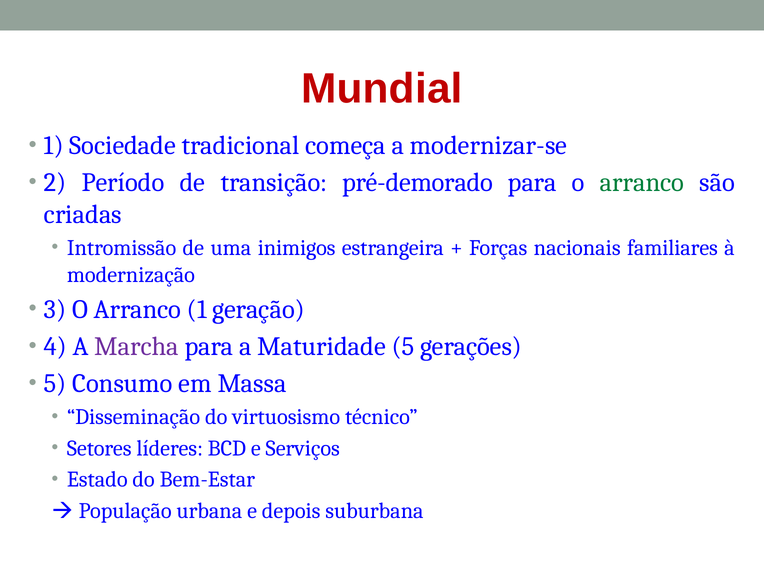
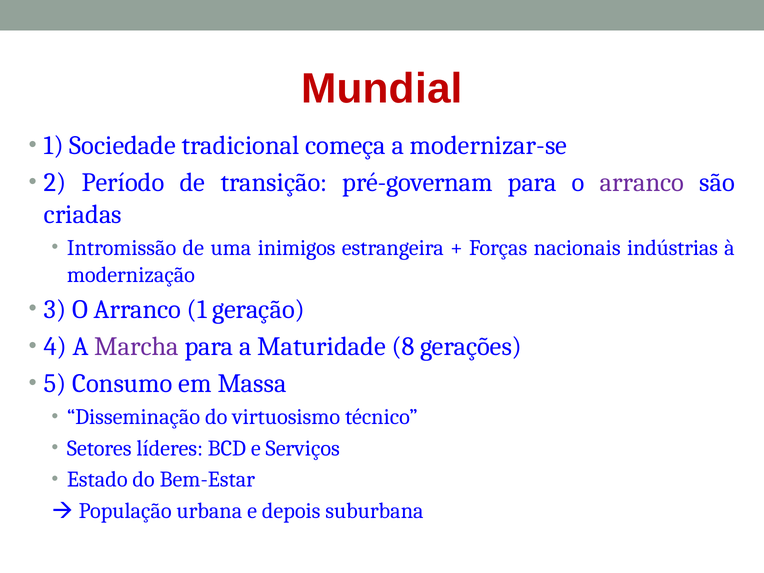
pré-demorado: pré-demorado -> pré-governam
arranco at (642, 183) colour: green -> purple
familiares: familiares -> indústrias
Maturidade 5: 5 -> 8
